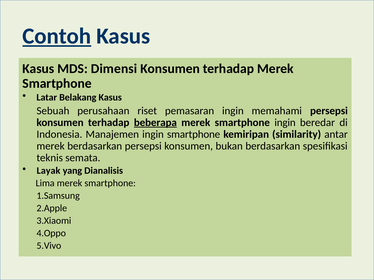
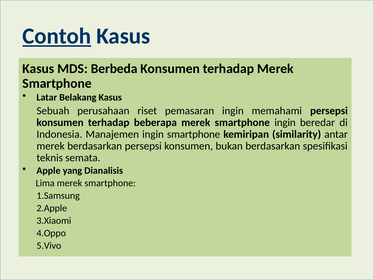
Dimensi: Dimensi -> Berbeda
beberapa underline: present -> none
Layak: Layak -> Apple
